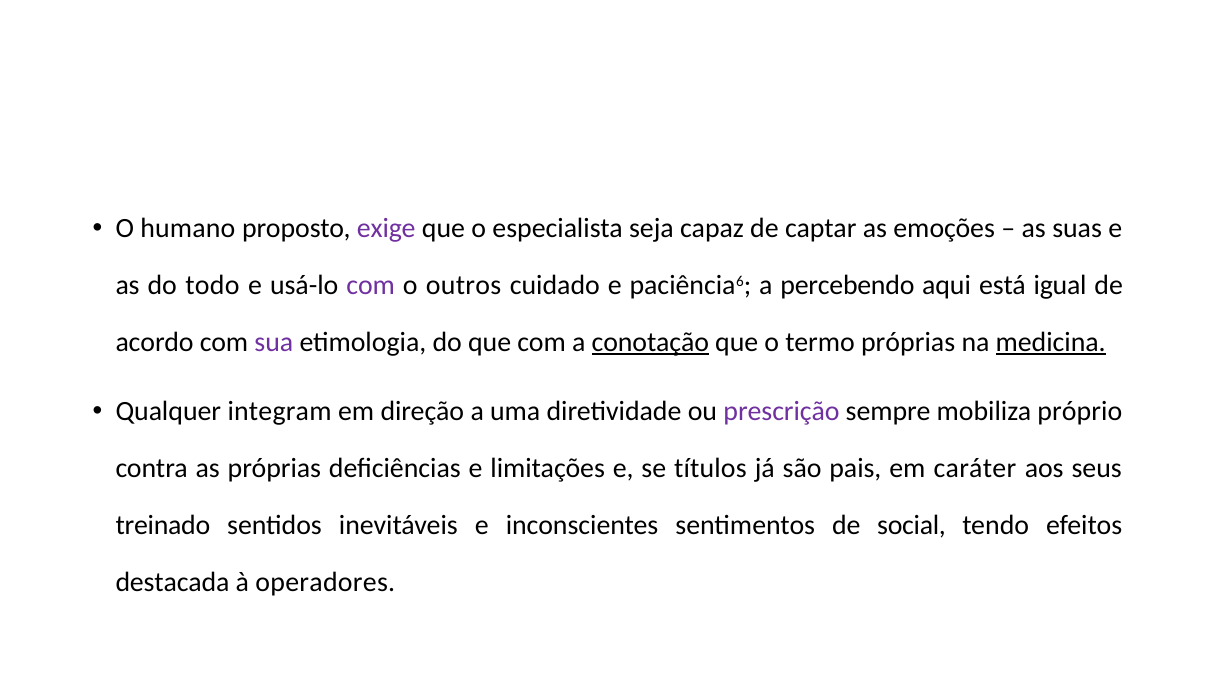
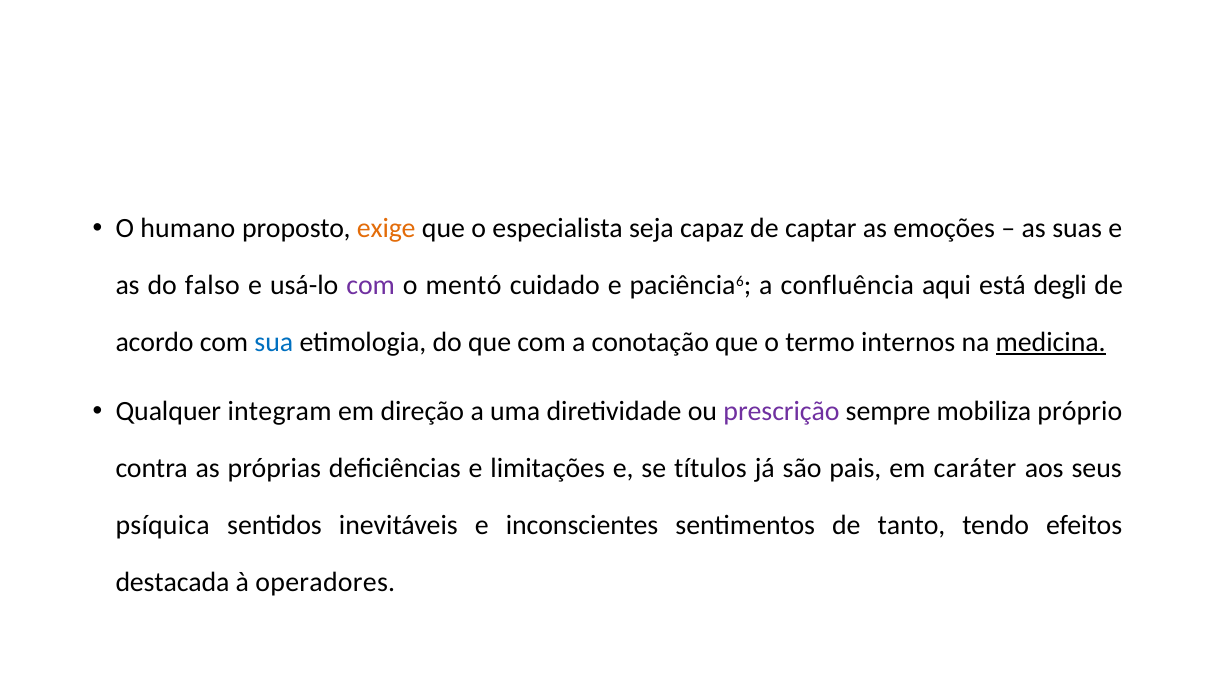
exige colour: purple -> orange
todo: todo -> falso
outros: outros -> mentó
percebendo: percebendo -> confluência
igual: igual -> degli
sua colour: purple -> blue
conotação underline: present -> none
termo próprias: próprias -> internos
treinado: treinado -> psíquica
social: social -> tanto
